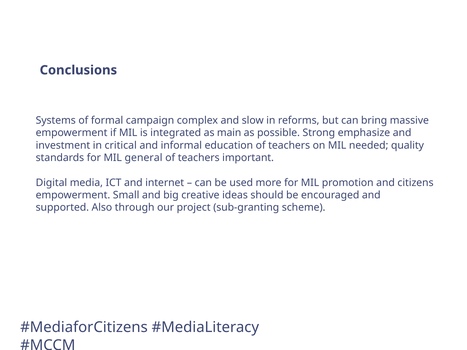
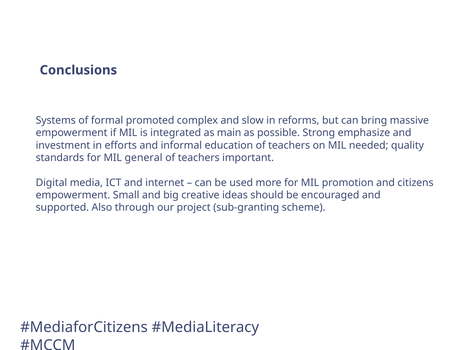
campaign: campaign -> promoted
critical: critical -> efforts
